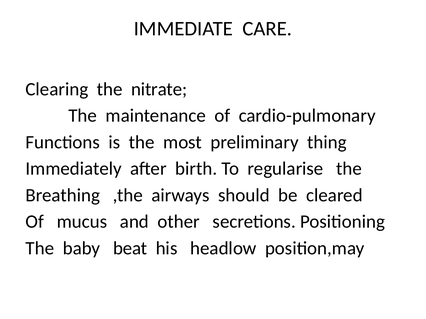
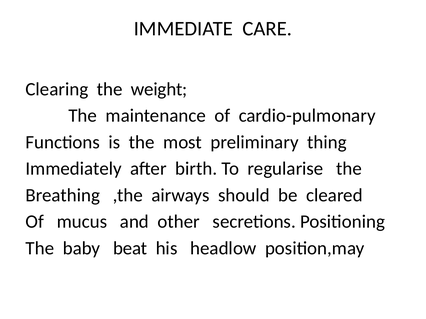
nitrate: nitrate -> weight
